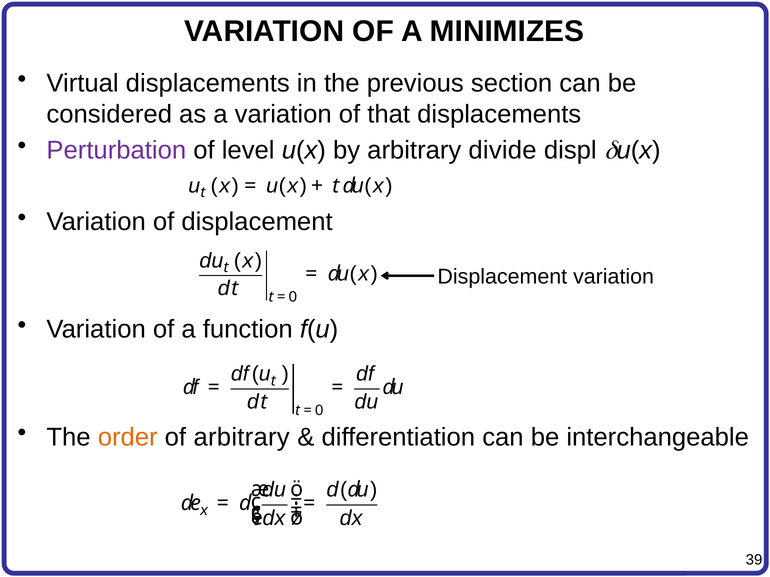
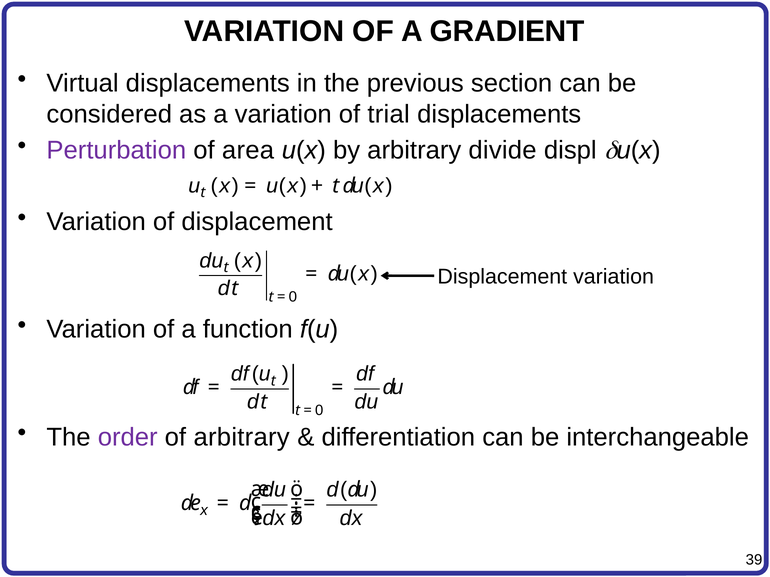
MINIMIZES: MINIMIZES -> GRADIENT
that: that -> trial
level: level -> area
order colour: orange -> purple
